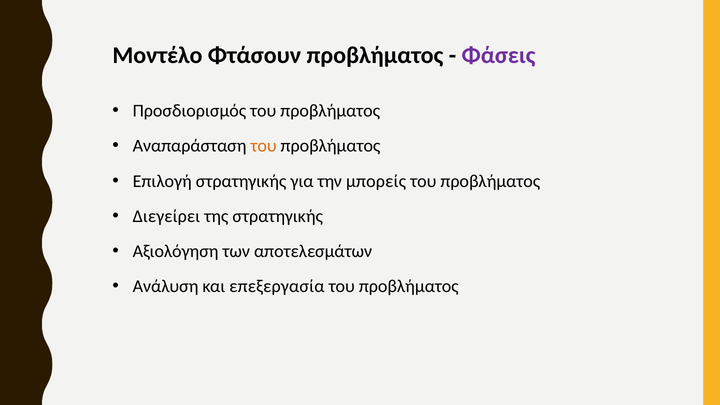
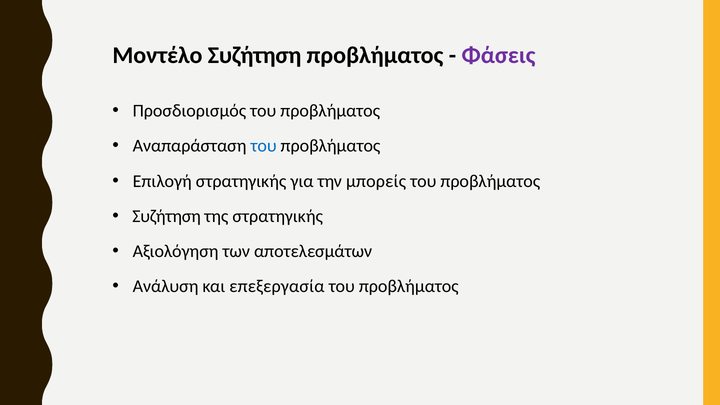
Μοντέλο Φτάσουν: Φτάσουν -> Συζήτηση
του at (264, 146) colour: orange -> blue
Διεγείρει at (166, 216): Διεγείρει -> Συζήτηση
